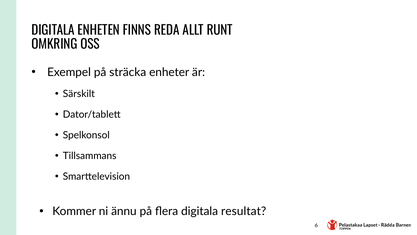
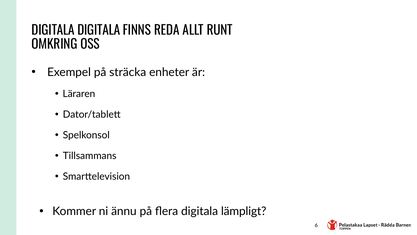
DIGITALA ENHETEN: ENHETEN -> DIGITALA
Särskilt: Särskilt -> Läraren
resultat: resultat -> lämpligt
